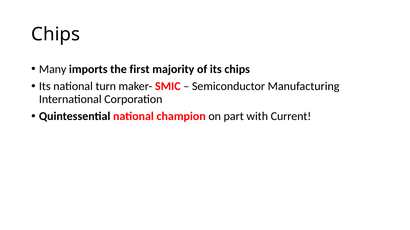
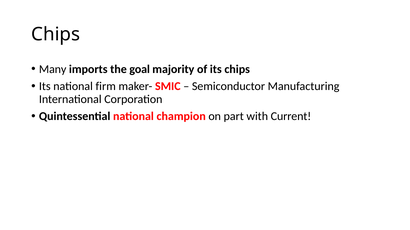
first: first -> goal
turn: turn -> firm
